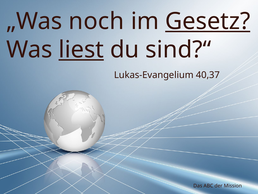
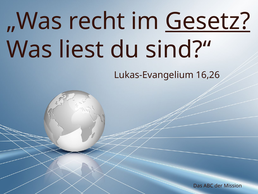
noch: noch -> recht
liest underline: present -> none
40,37: 40,37 -> 16,26
